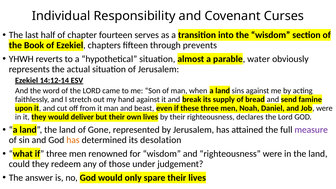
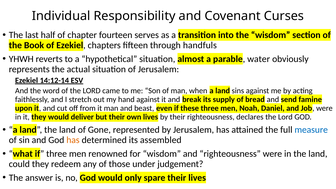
prevents: prevents -> handfuls
measure colour: purple -> blue
desolation: desolation -> assembled
